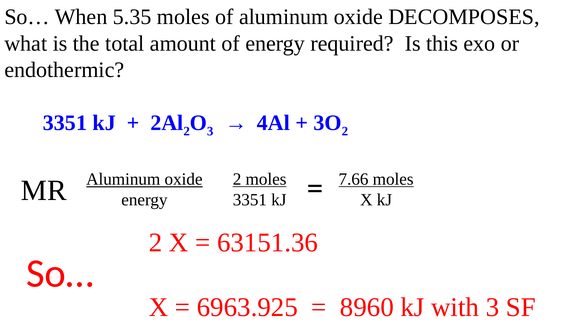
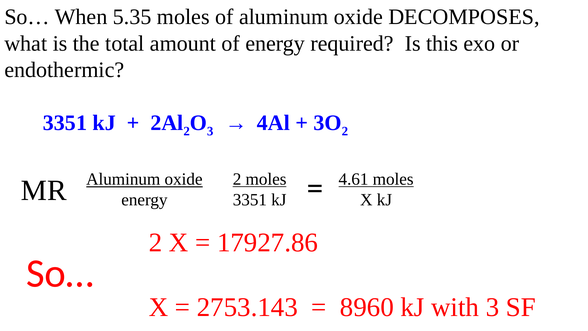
7.66: 7.66 -> 4.61
63151.36: 63151.36 -> 17927.86
6963.925: 6963.925 -> 2753.143
